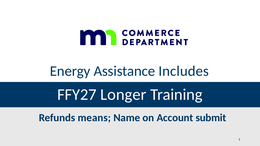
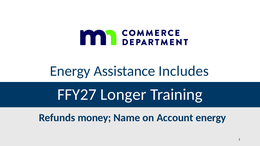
means: means -> money
Account submit: submit -> energy
